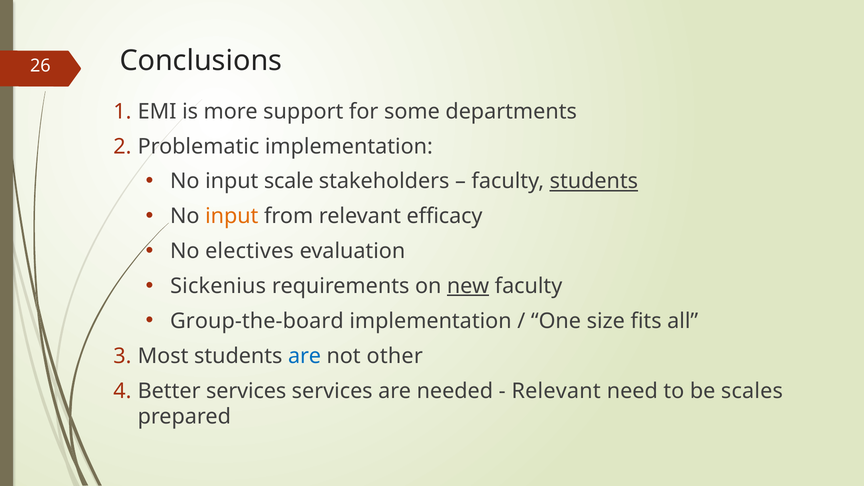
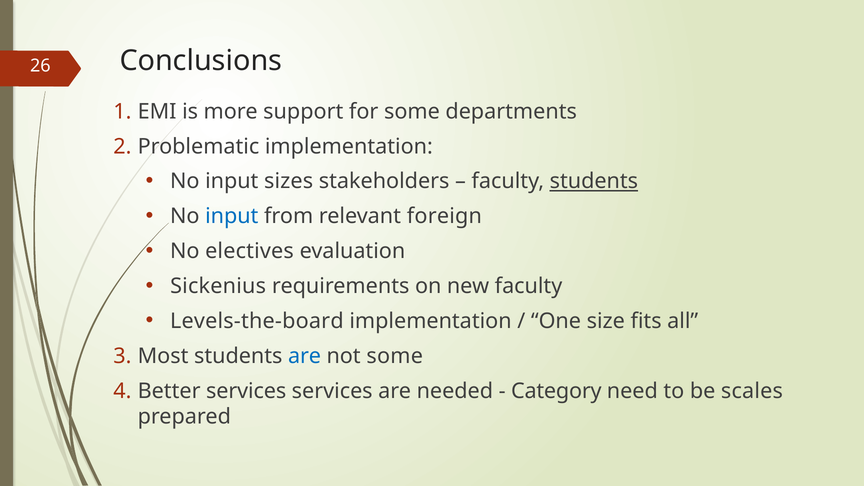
scale: scale -> sizes
input at (232, 216) colour: orange -> blue
efficacy: efficacy -> foreign
new underline: present -> none
Group-the-board: Group-the-board -> Levels-the-board
not other: other -> some
Relevant at (556, 391): Relevant -> Category
